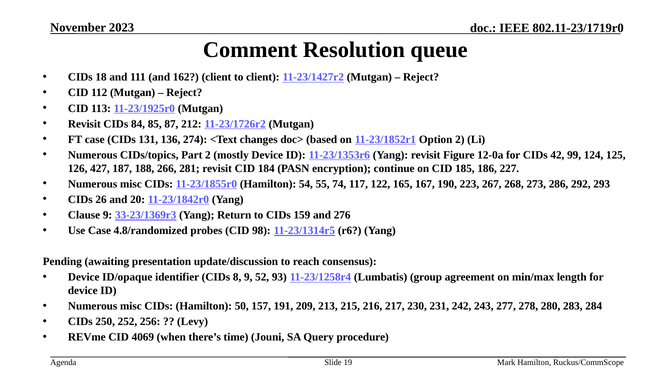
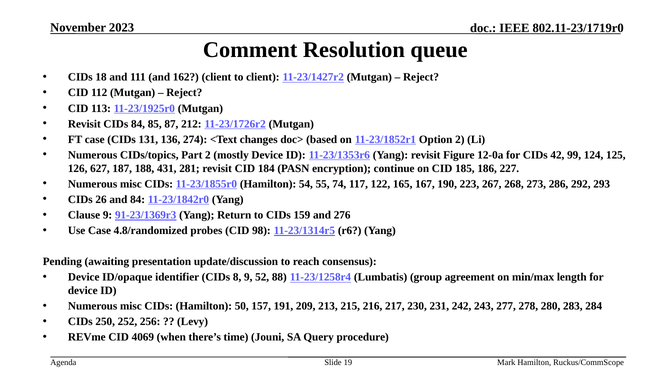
427: 427 -> 627
266: 266 -> 431
and 20: 20 -> 84
33-23/1369r3: 33-23/1369r3 -> 91-23/1369r3
93: 93 -> 88
